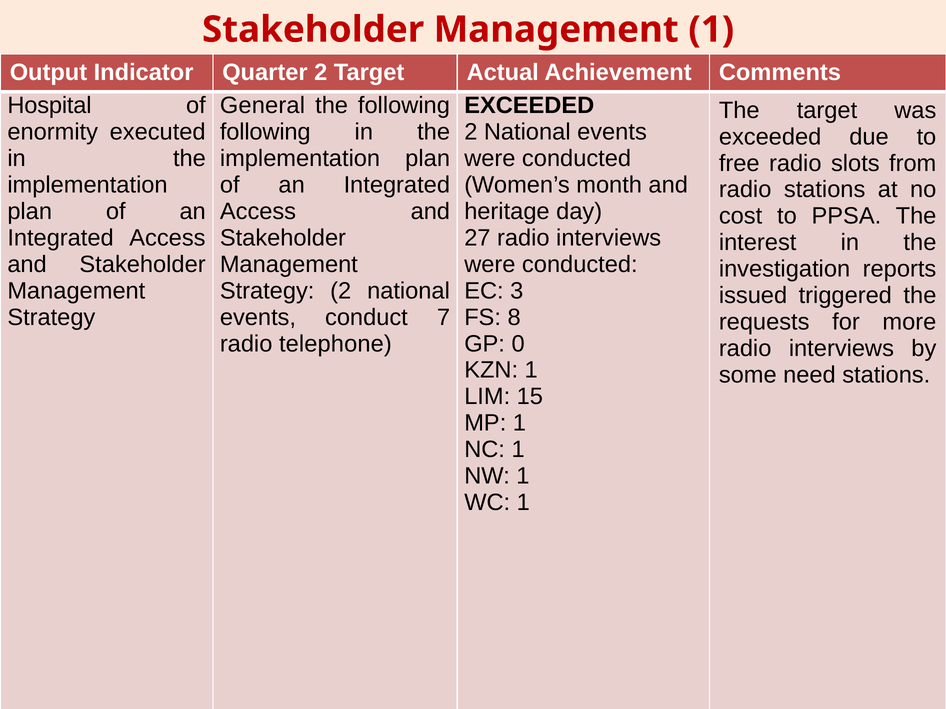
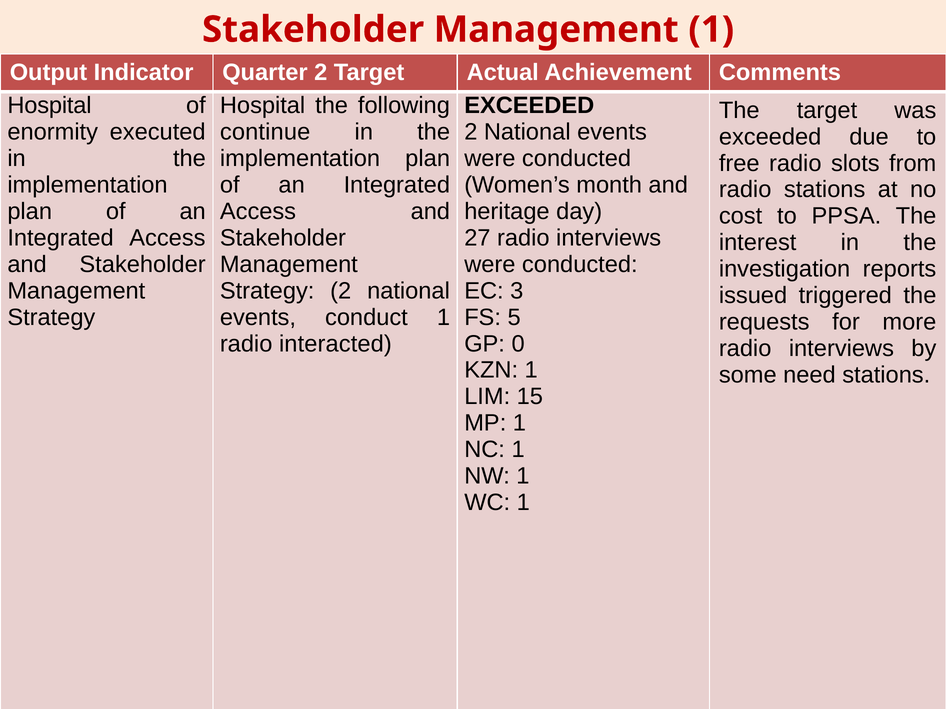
General at (262, 106): General -> Hospital
following at (265, 132): following -> continue
conduct 7: 7 -> 1
8: 8 -> 5
telephone: telephone -> interacted
